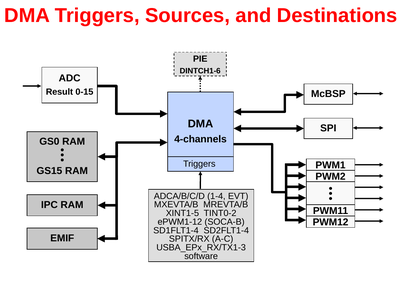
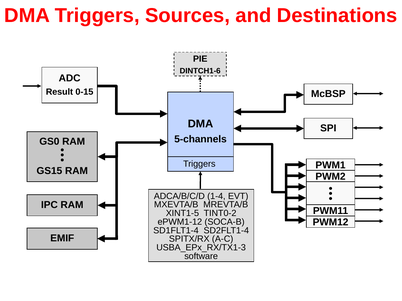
4-channels: 4-channels -> 5-channels
